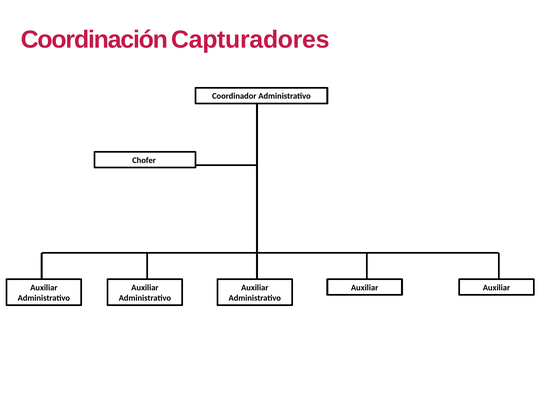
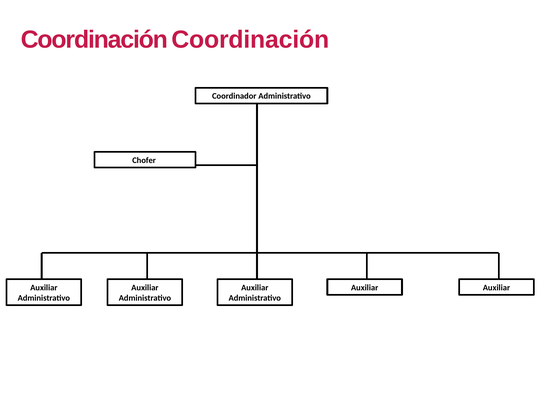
Coordinación Capturadores: Capturadores -> Coordinación
